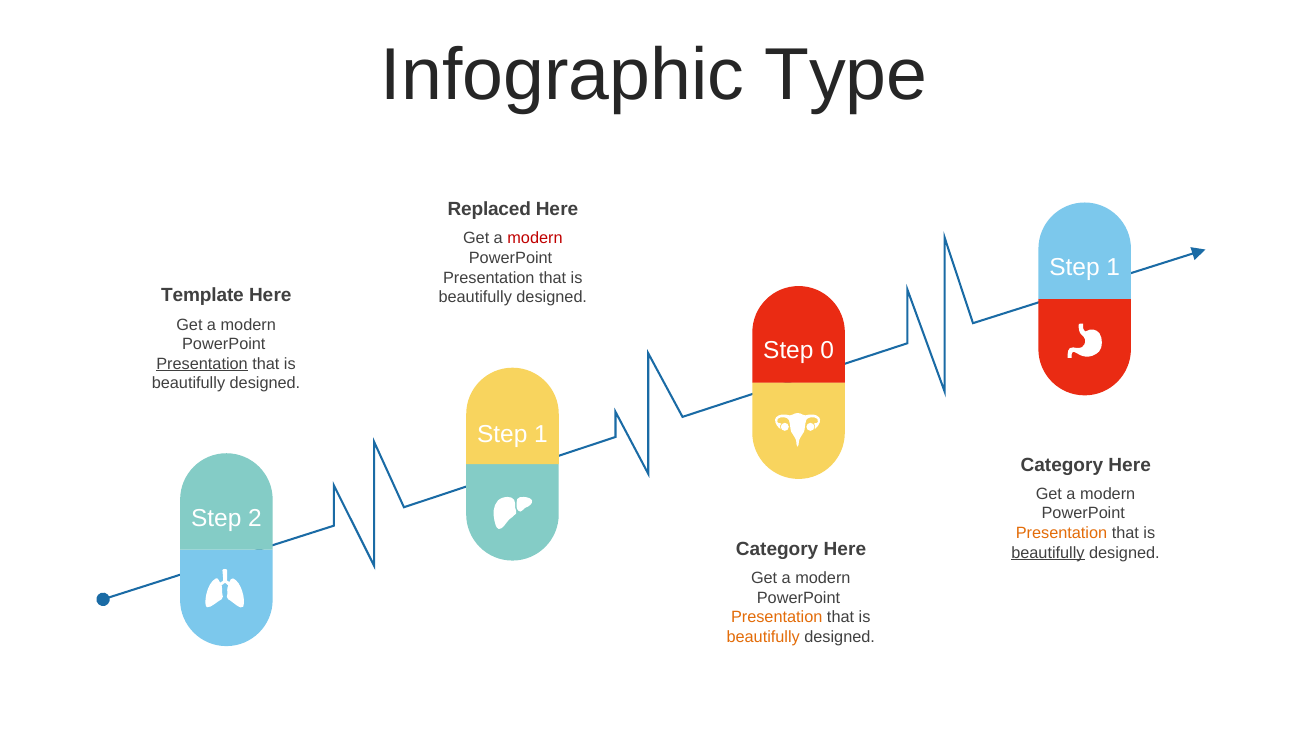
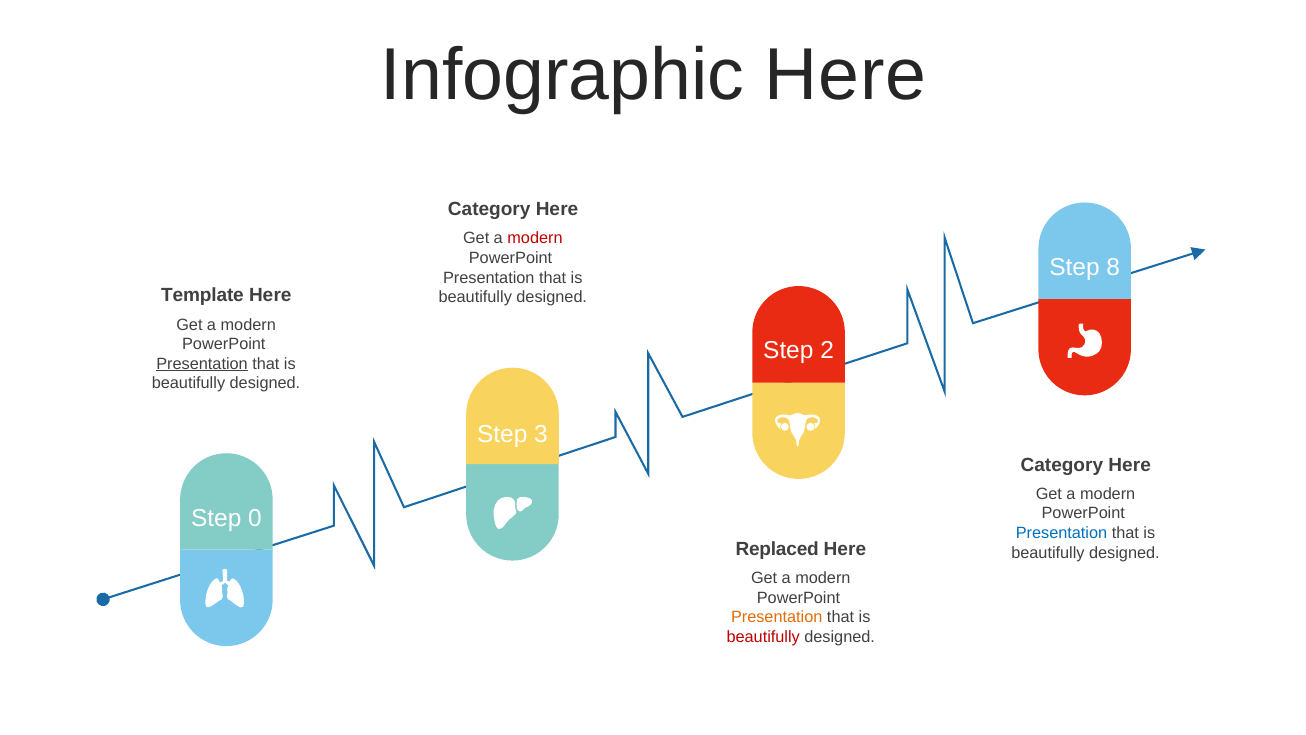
Infographic Type: Type -> Here
Replaced at (489, 209): Replaced -> Category
1 at (1113, 267): 1 -> 8
0: 0 -> 2
1 at (541, 434): 1 -> 3
2: 2 -> 0
Presentation at (1061, 533) colour: orange -> blue
Category at (777, 549): Category -> Replaced
beautifully at (1048, 552) underline: present -> none
beautifully at (763, 637) colour: orange -> red
